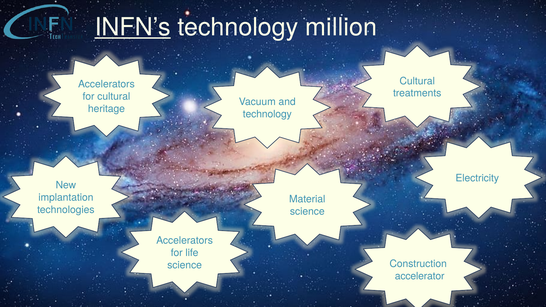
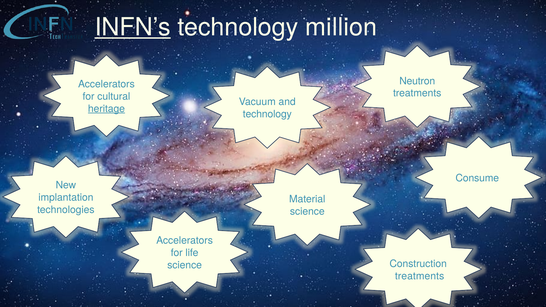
Cultural at (417, 81): Cultural -> Neutron
heritage underline: none -> present
Electricity: Electricity -> Consume
accelerator at (420, 276): accelerator -> treatments
